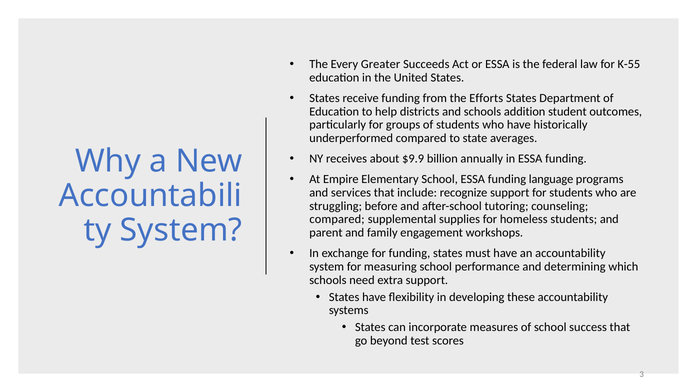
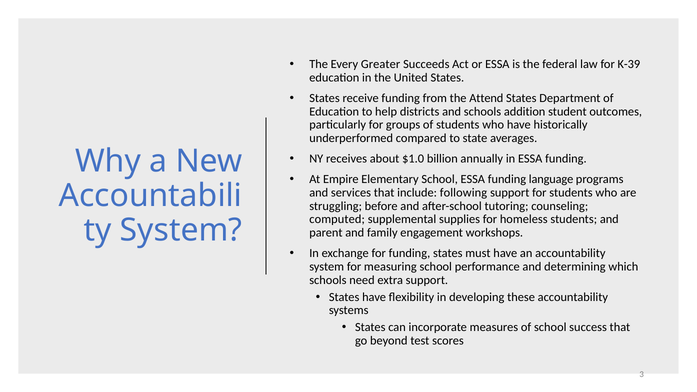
K-55: K-55 -> K-39
Efforts: Efforts -> Attend
$9.9: $9.9 -> $1.0
recognize: recognize -> following
compared at (337, 219): compared -> computed
